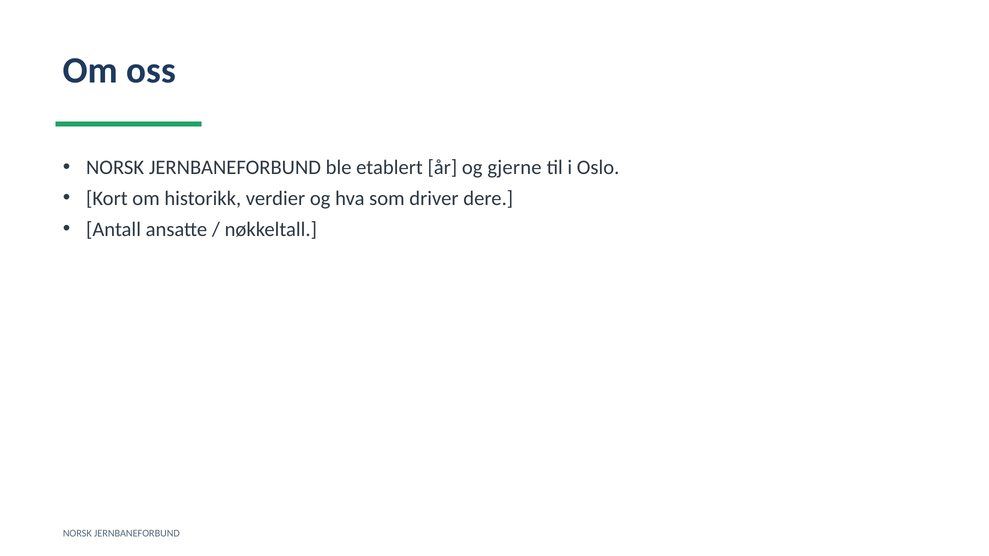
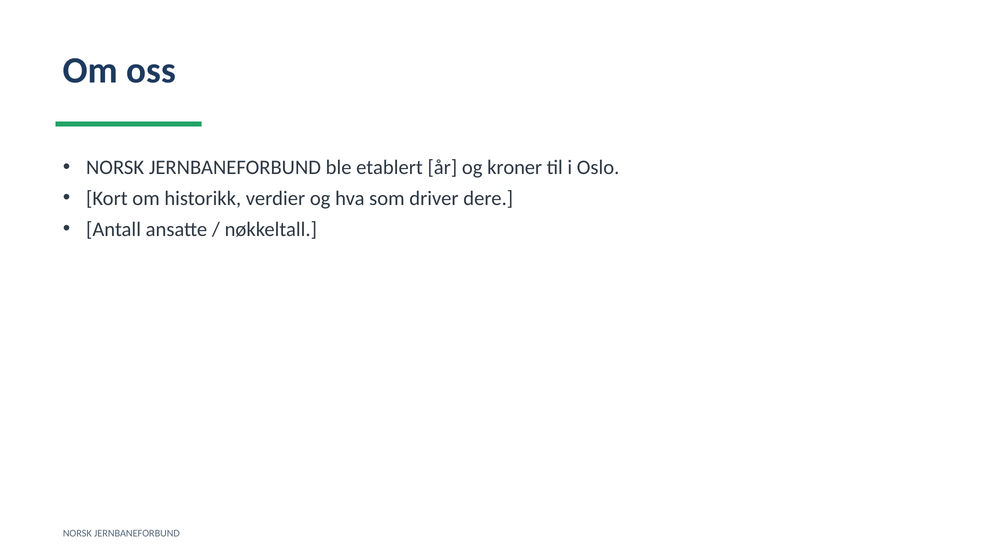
gjerne: gjerne -> kroner
